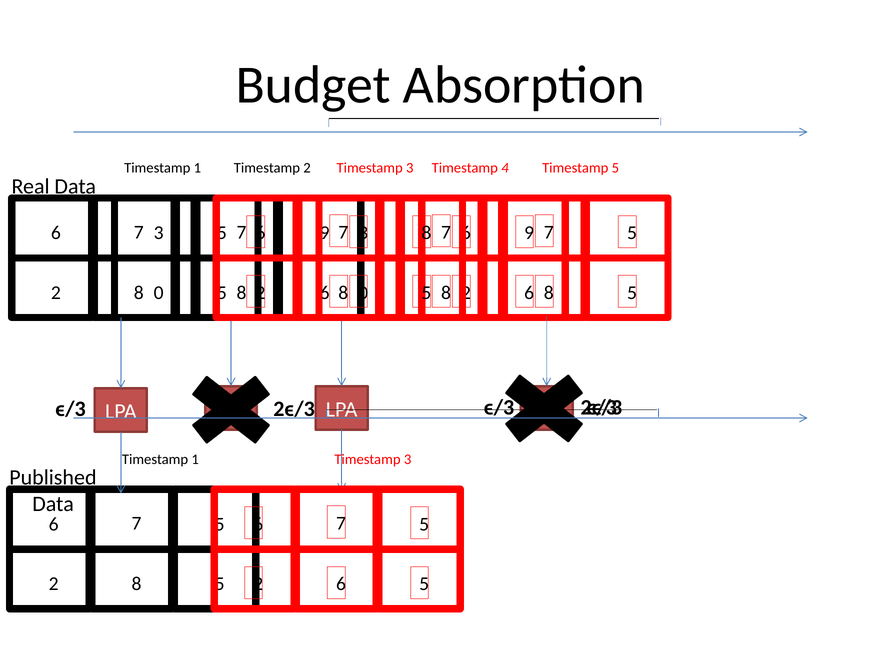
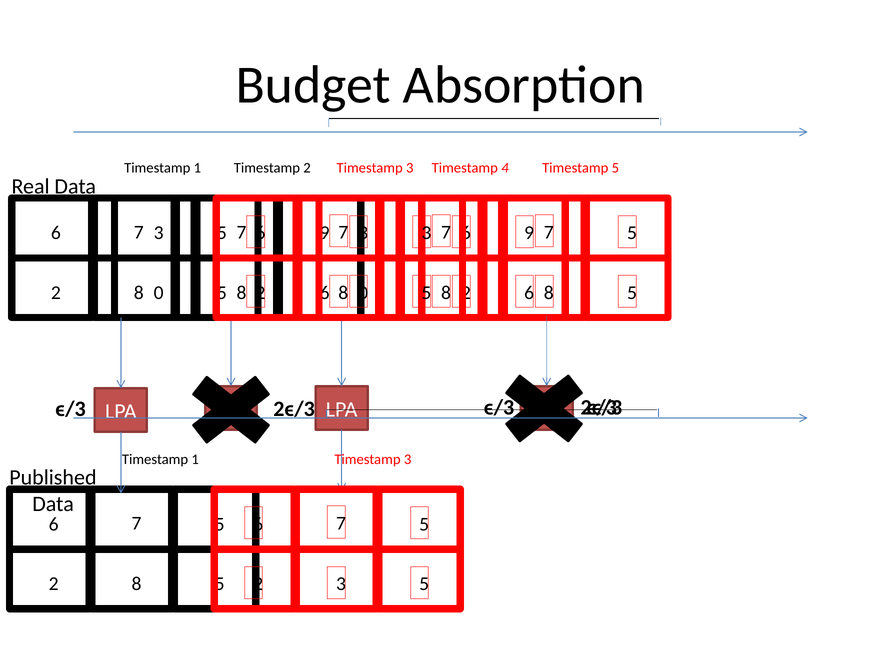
7 8: 8 -> 3
2 6: 6 -> 3
